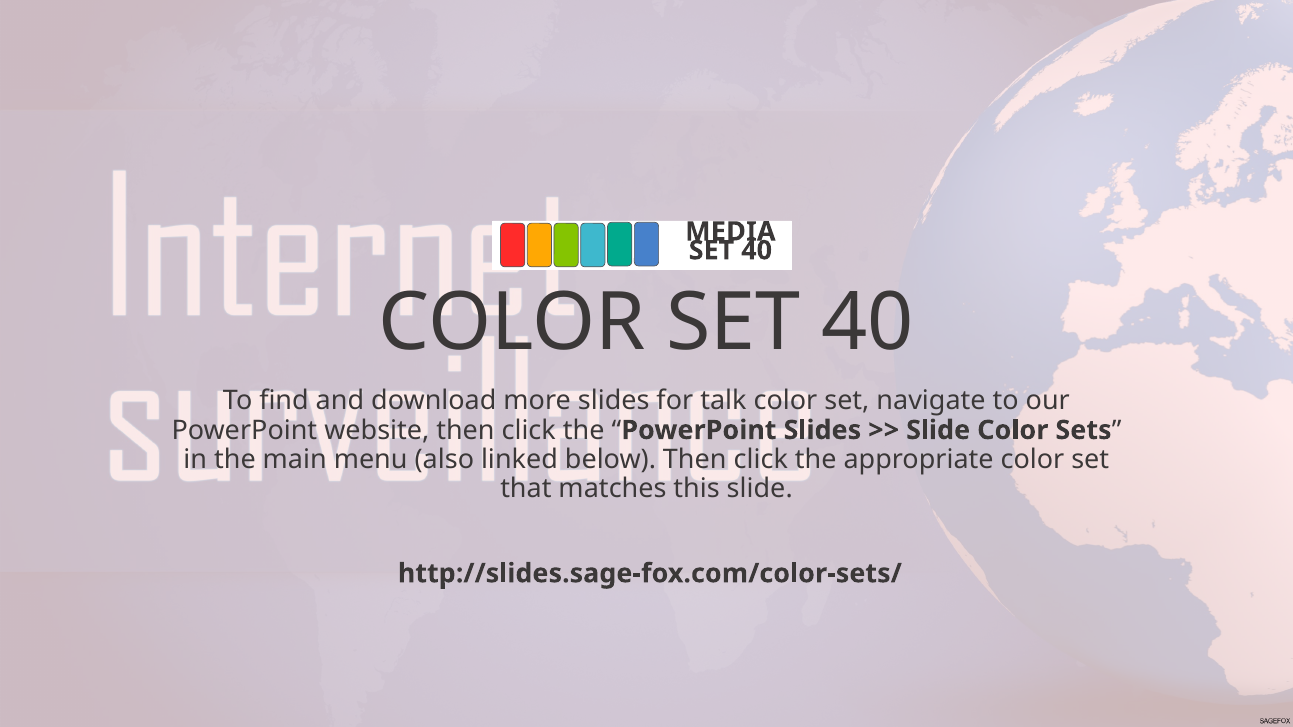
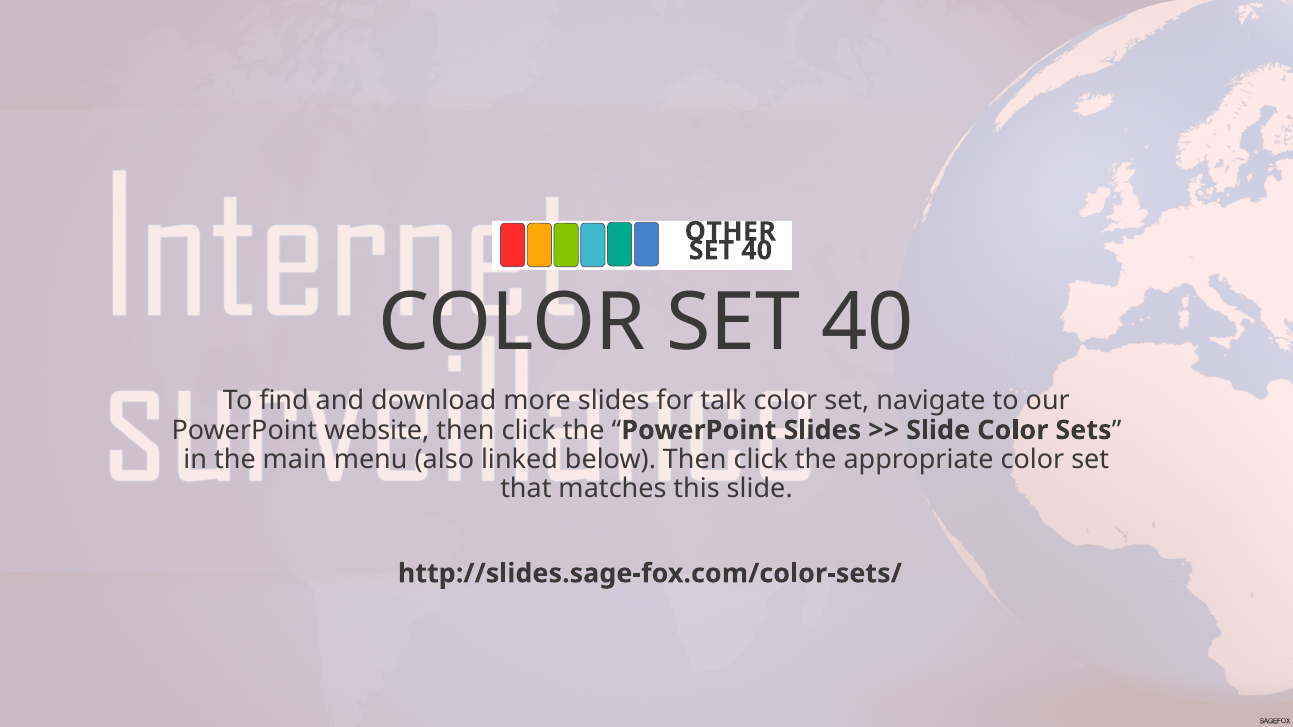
MEDIA: MEDIA -> OTHER
